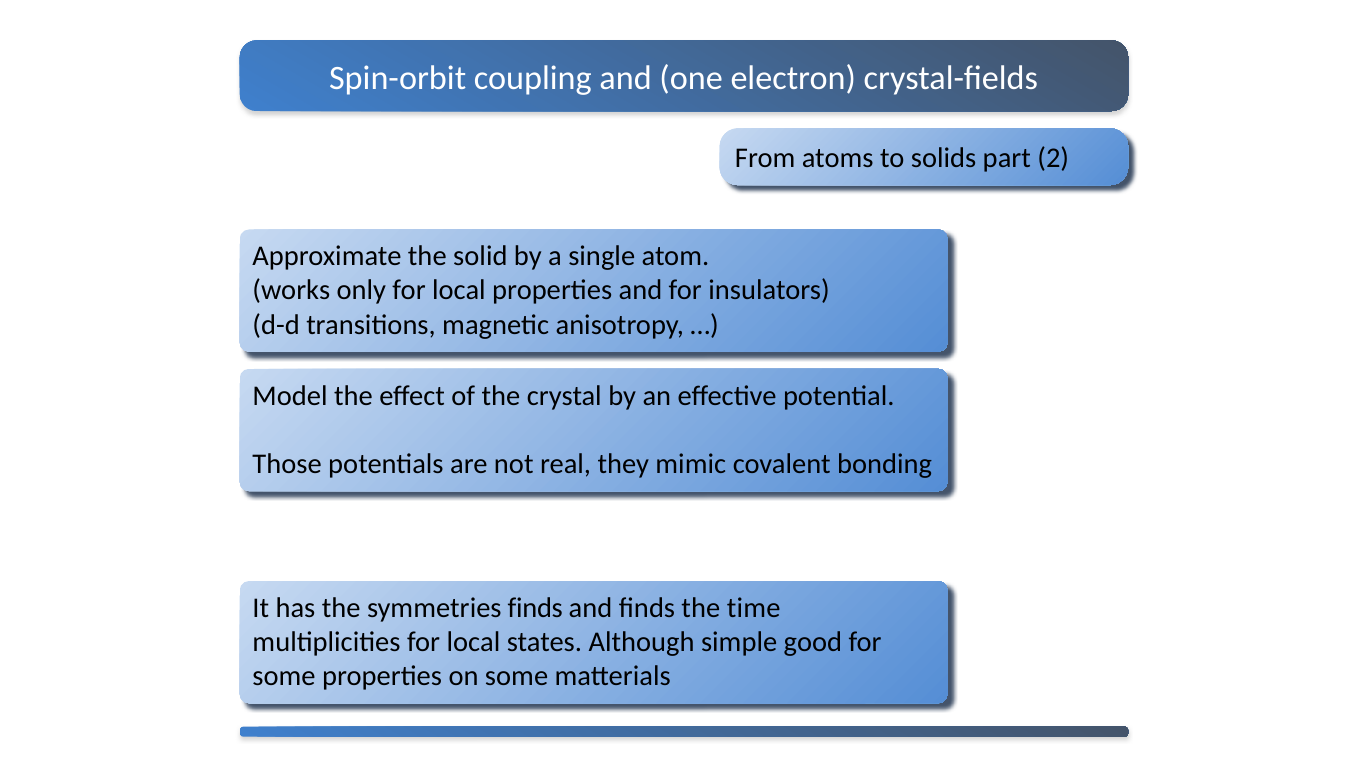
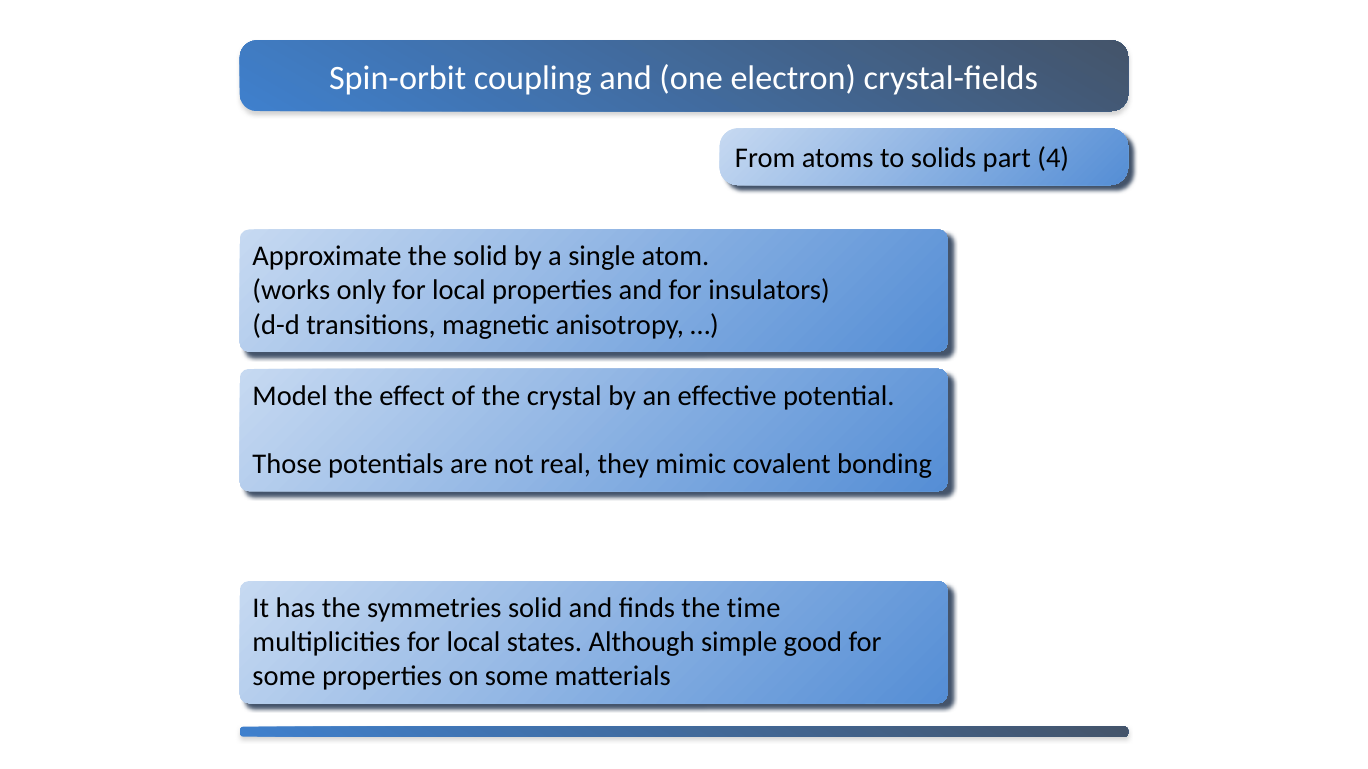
2: 2 -> 4
symmetries finds: finds -> solid
